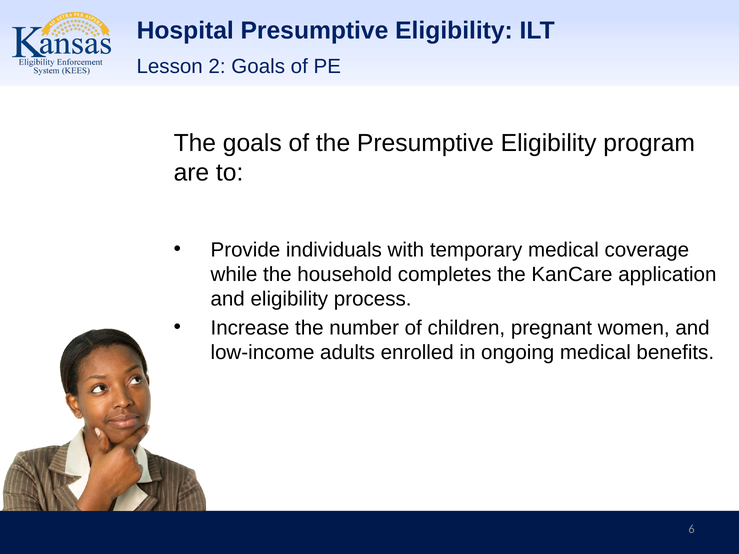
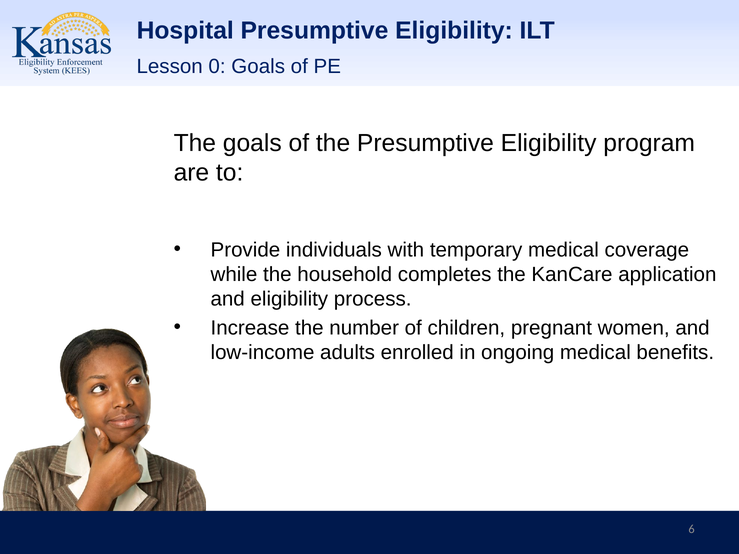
2: 2 -> 0
